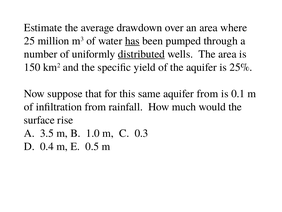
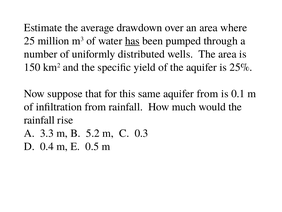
distributed underline: present -> none
surface at (39, 120): surface -> rainfall
3.5: 3.5 -> 3.3
1.0: 1.0 -> 5.2
